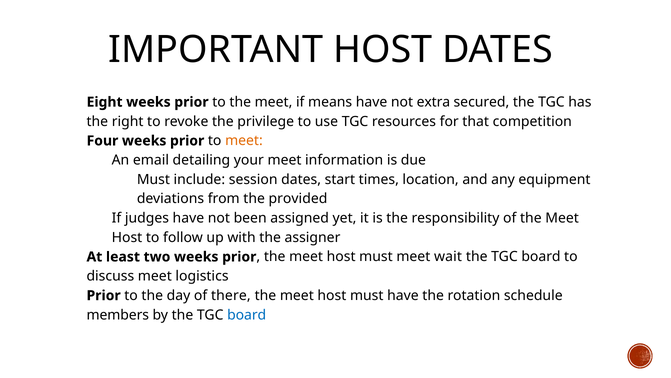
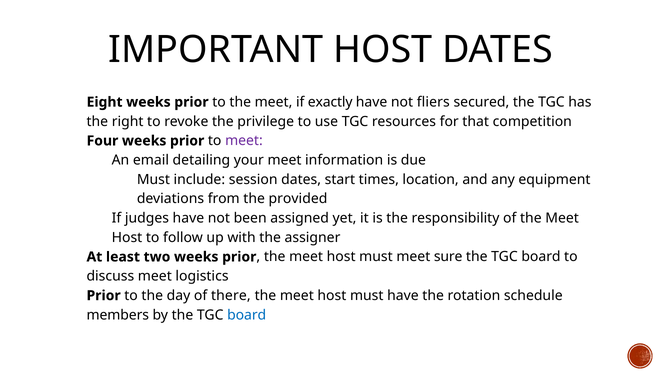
means: means -> exactly
extra: extra -> fliers
meet at (244, 141) colour: orange -> purple
wait: wait -> sure
